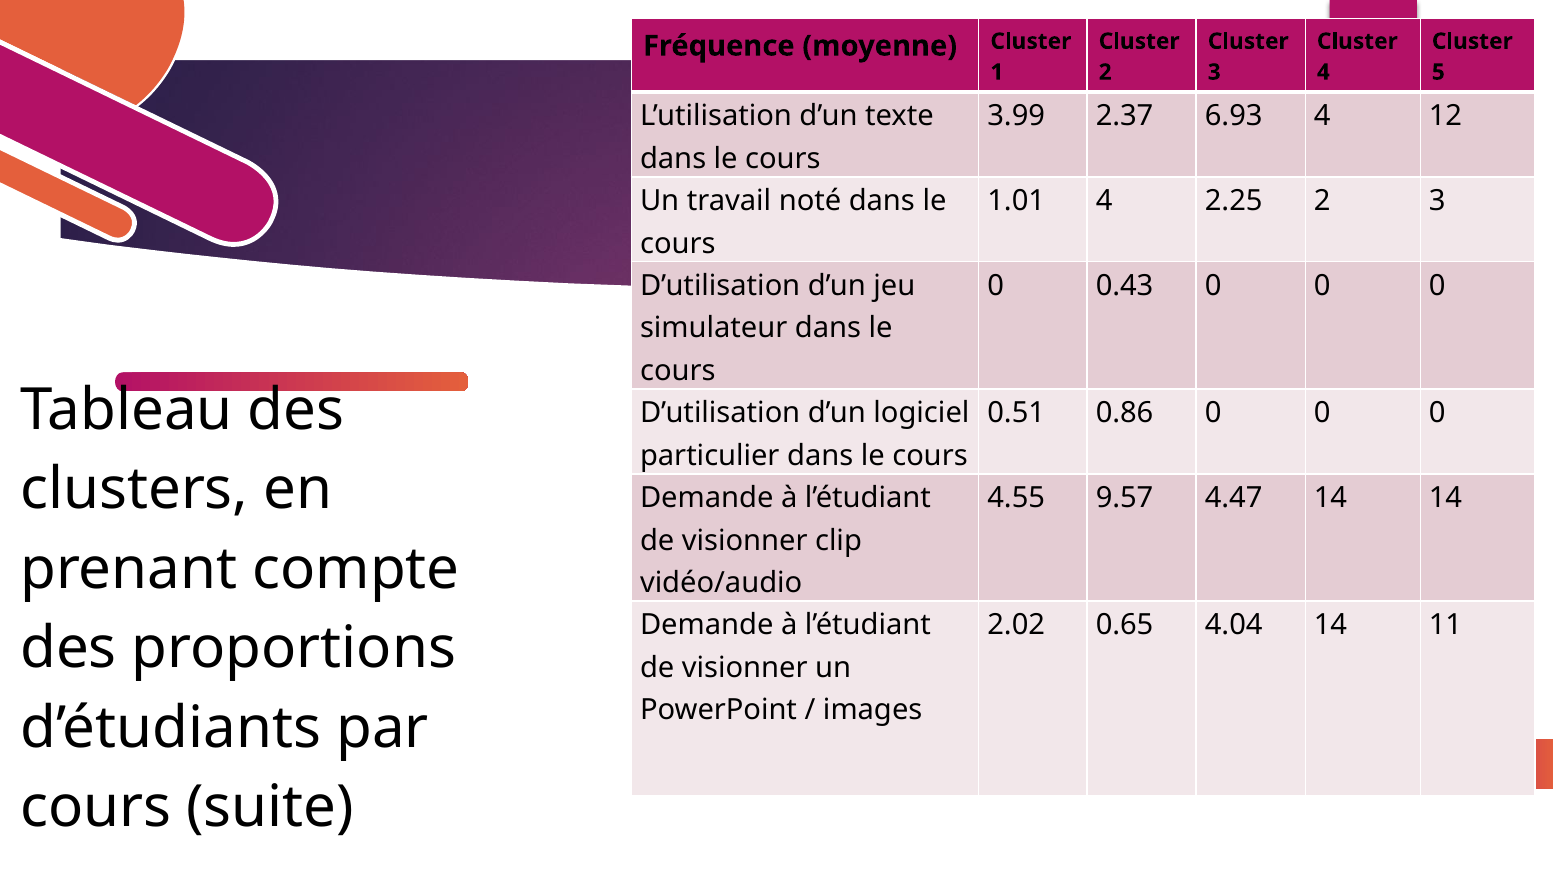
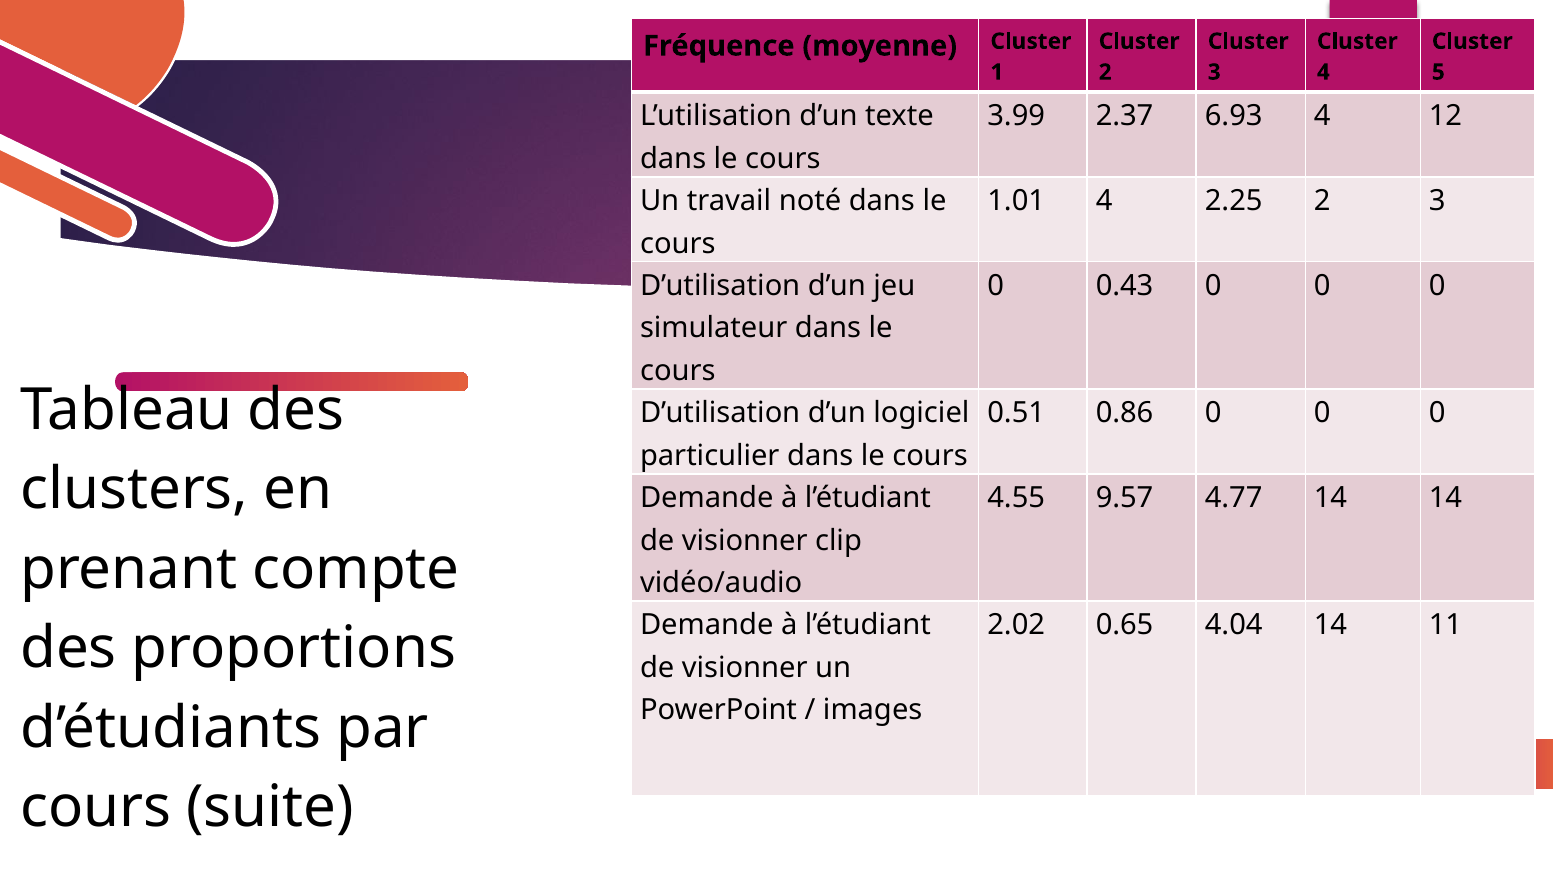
4.47: 4.47 -> 4.77
